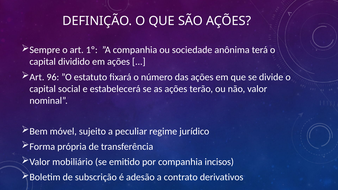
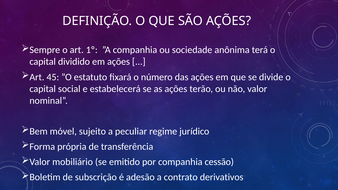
96: 96 -> 45
incisos: incisos -> cessão
